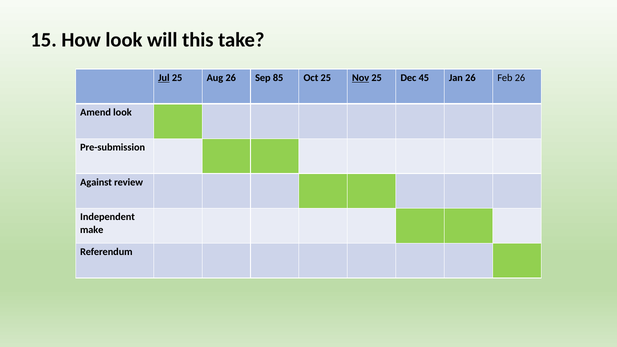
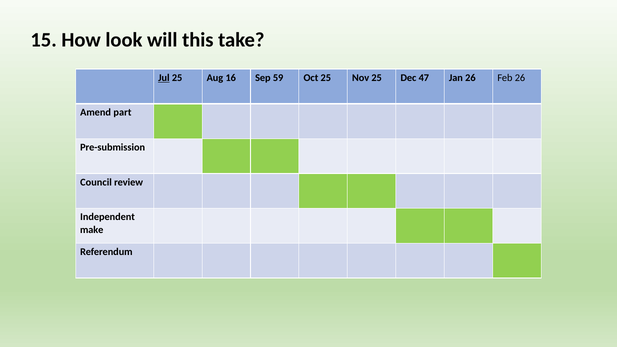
Aug 26: 26 -> 16
85: 85 -> 59
Nov underline: present -> none
45: 45 -> 47
Amend look: look -> part
Against: Against -> Council
